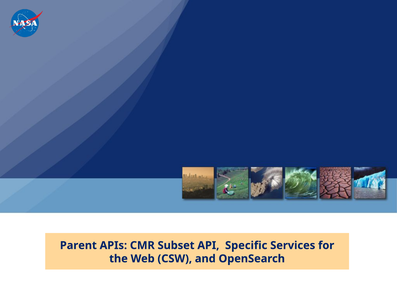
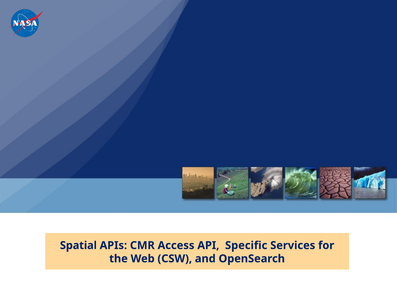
Parent: Parent -> Spatial
Subset: Subset -> Access
